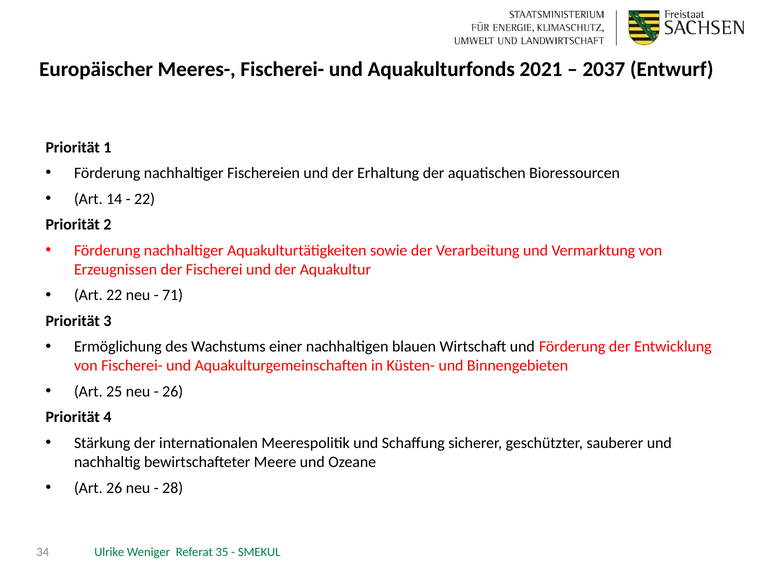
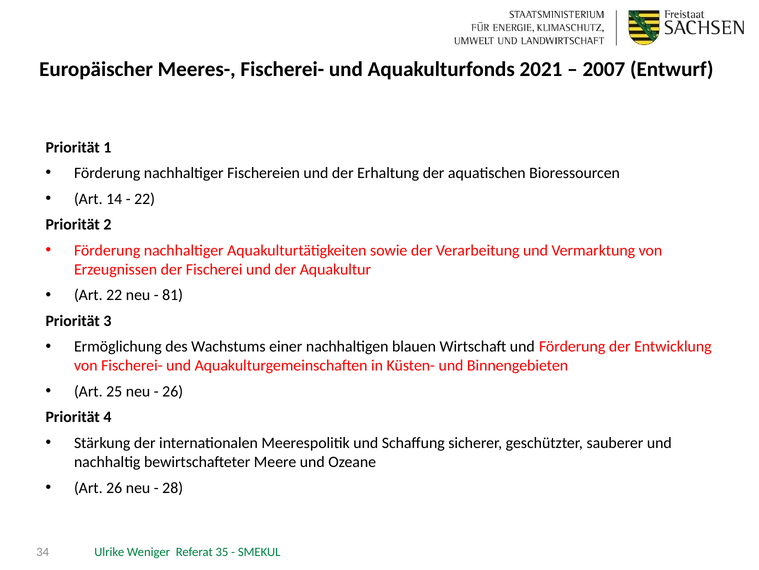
2037: 2037 -> 2007
71: 71 -> 81
